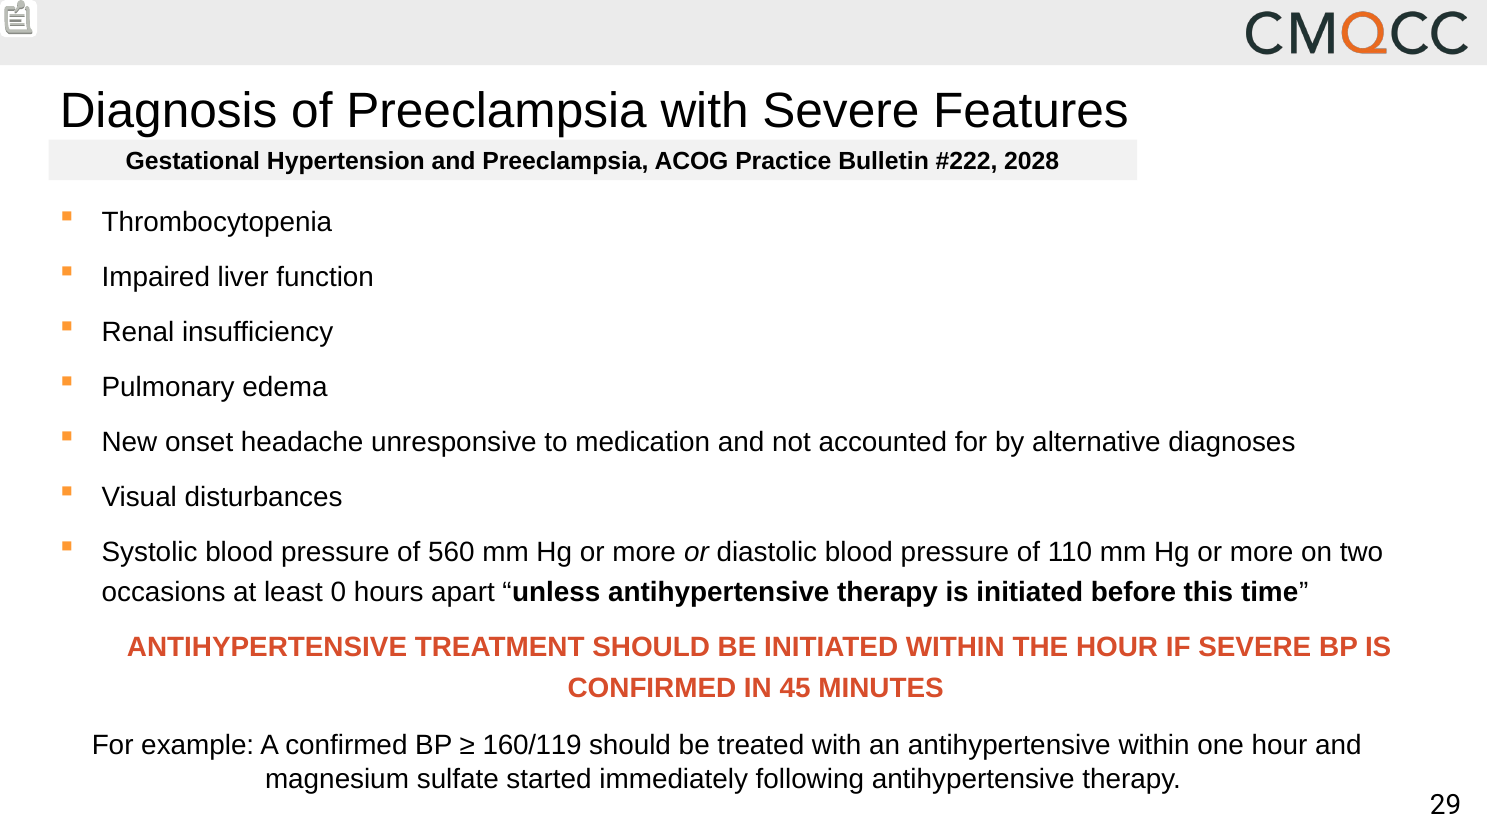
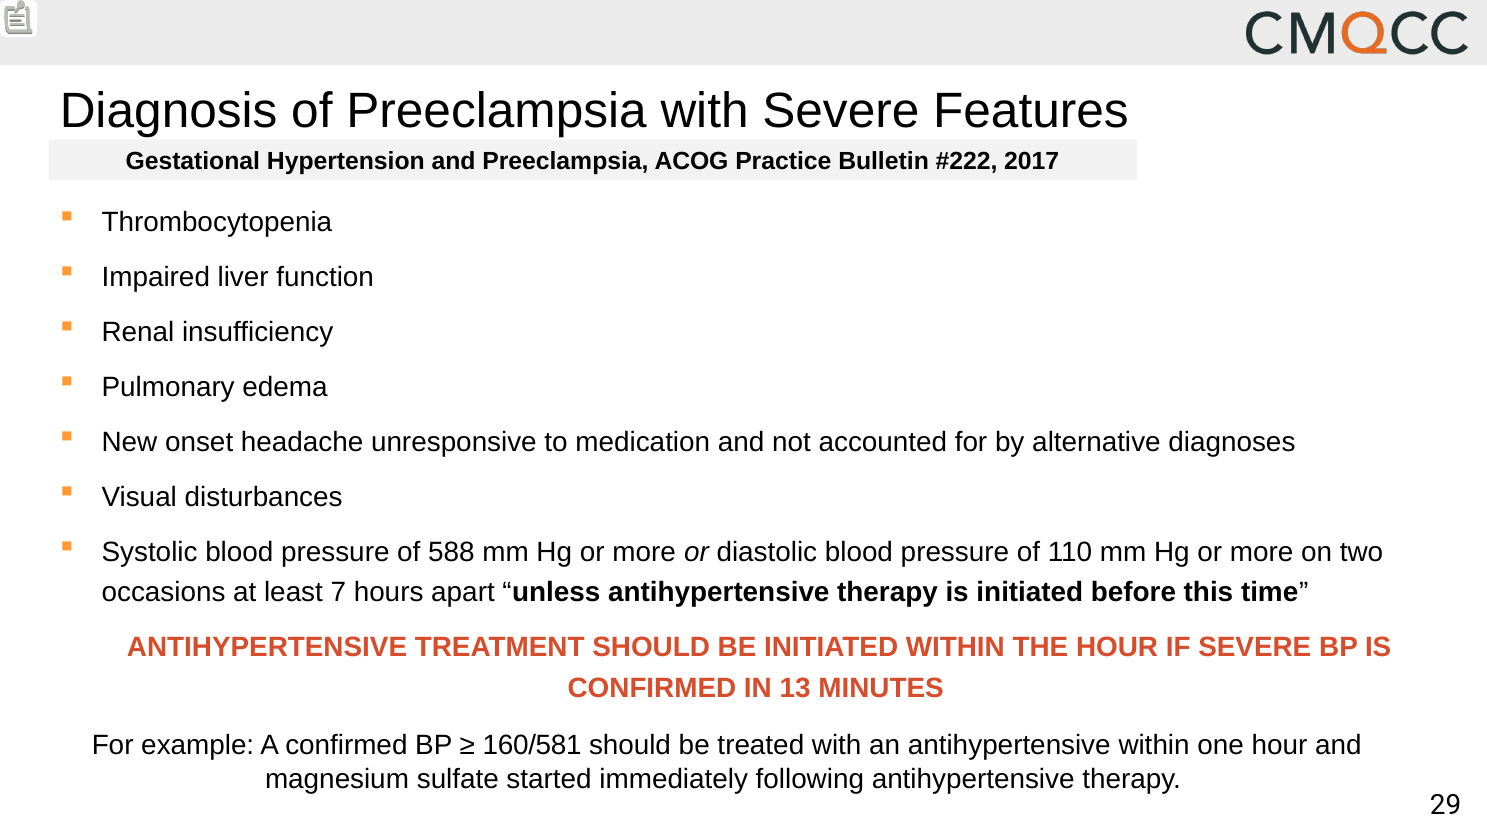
2028: 2028 -> 2017
560: 560 -> 588
0: 0 -> 7
45: 45 -> 13
160/119: 160/119 -> 160/581
